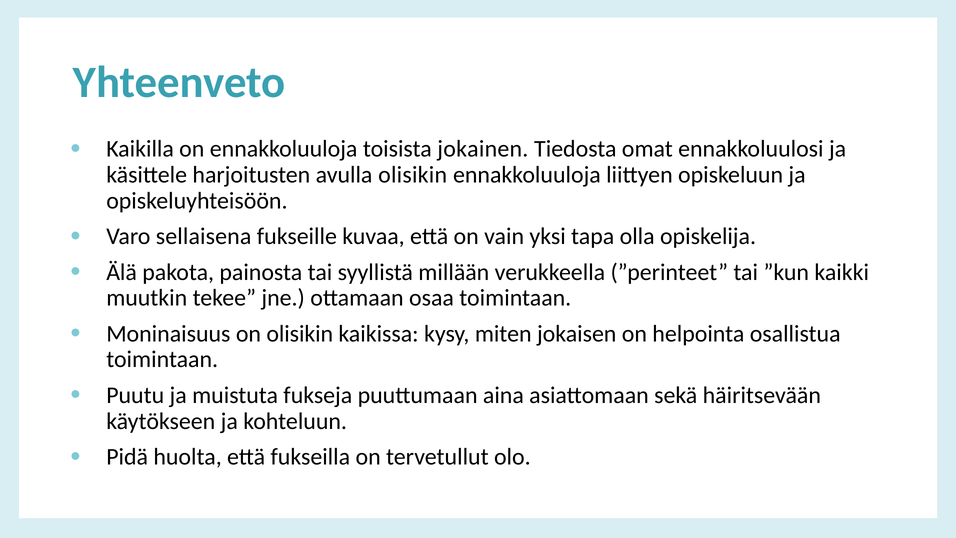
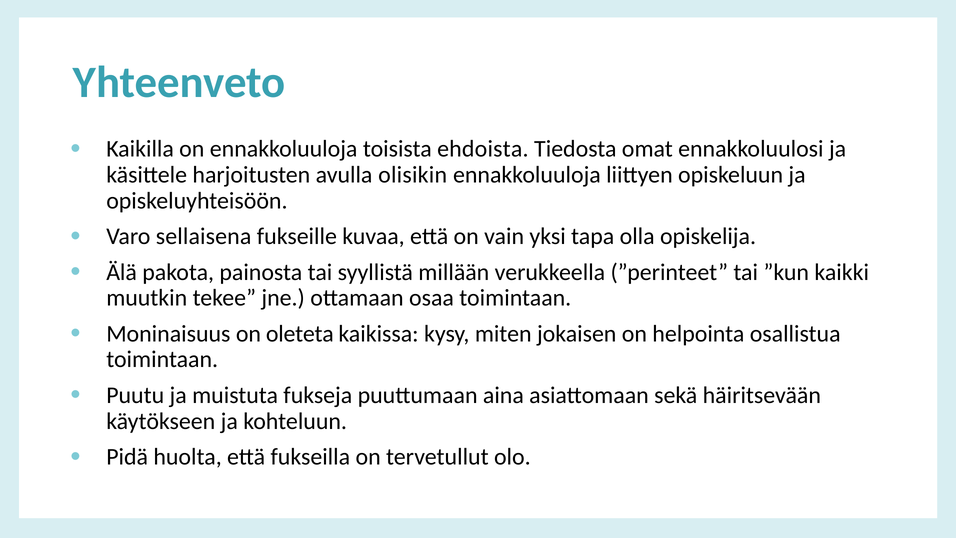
jokainen: jokainen -> ehdoista
on olisikin: olisikin -> oleteta
